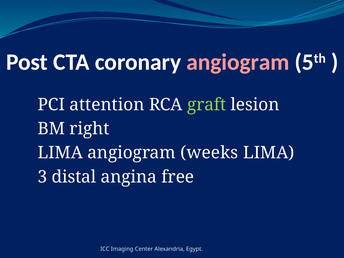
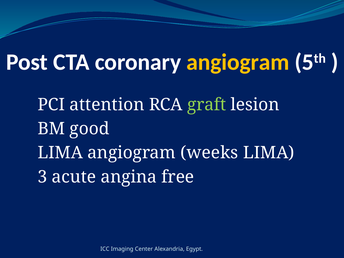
angiogram at (238, 62) colour: pink -> yellow
right: right -> good
distal: distal -> acute
